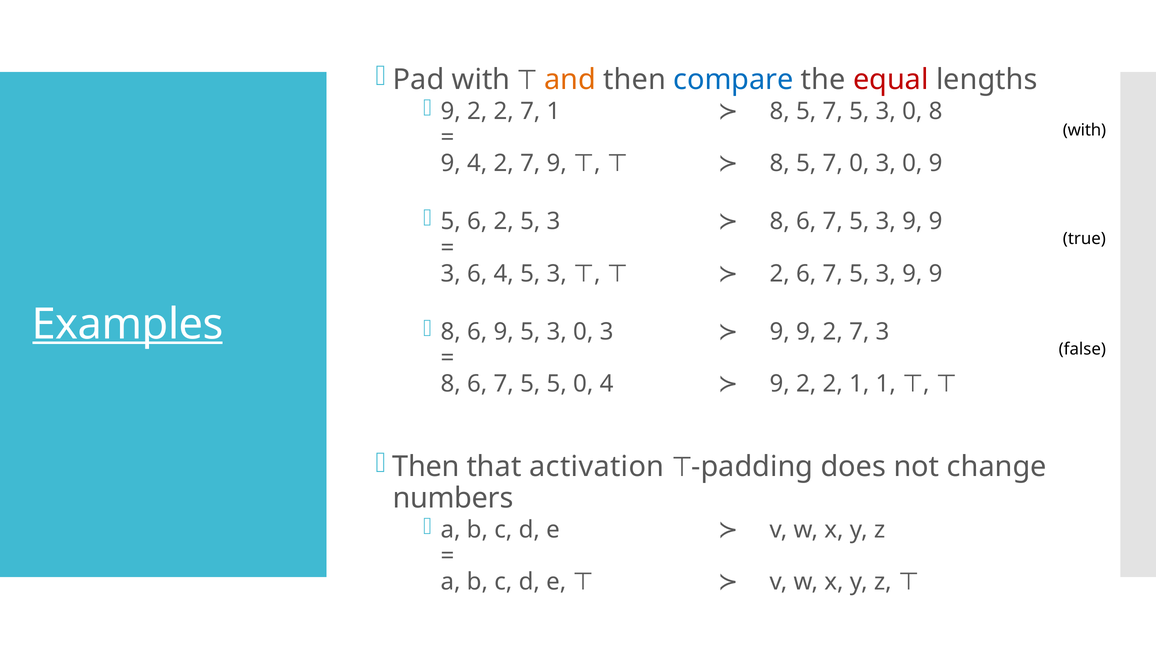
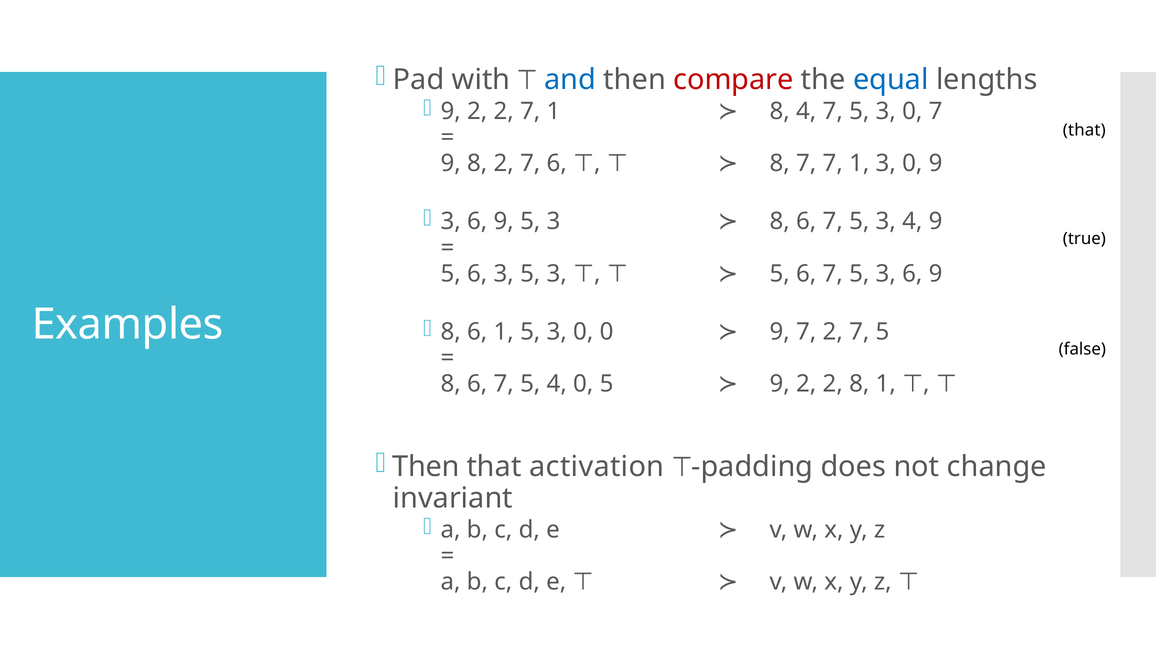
and colour: orange -> blue
compare colour: blue -> red
equal colour: red -> blue
1 8 5: 5 -> 4
0 8: 8 -> 7
with at (1084, 130): with -> that
5 at (806, 164): 5 -> 7
0 at (859, 164): 0 -> 1
9 4: 4 -> 8
7 9: 9 -> 6
5 at (451, 222): 5 -> 3
2 at (504, 222): 2 -> 9
9 at (912, 222): 9 -> 4
2 at (780, 274): 2 -> 5
9 at (912, 274): 9 -> 6
3 at (451, 274): 3 -> 5
6 4: 4 -> 3
Examples underline: present -> none
6 9: 9 -> 1
3 0 3: 3 -> 0
9 at (806, 332): 9 -> 7
2 7 3: 3 -> 5
5 5: 5 -> 4
0 4: 4 -> 5
2 1: 1 -> 8
numbers: numbers -> invariant
